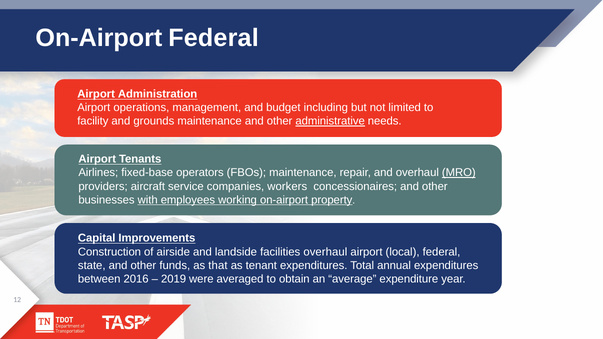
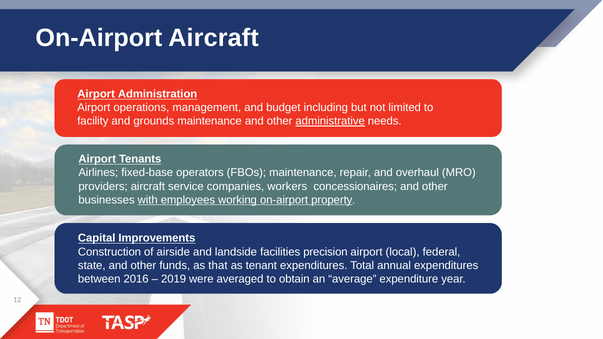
On-Airport Federal: Federal -> Aircraft
MRO underline: present -> none
facilities overhaul: overhaul -> precision
